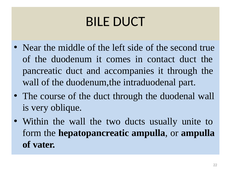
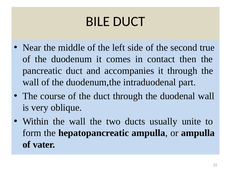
contact duct: duct -> then
